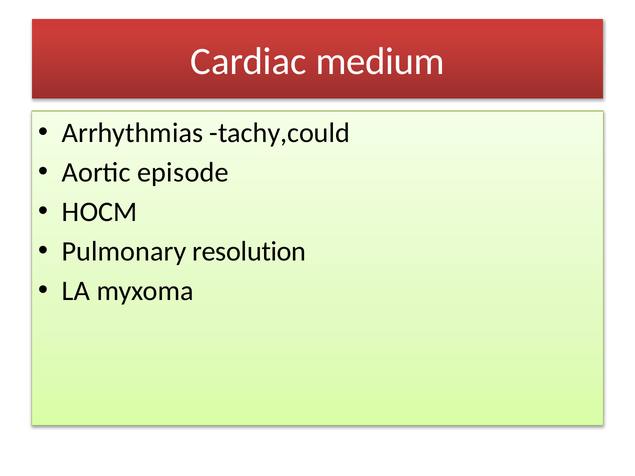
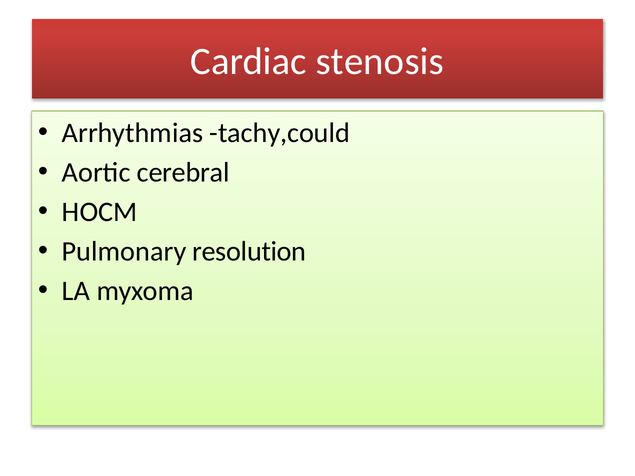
medium: medium -> stenosis
episode: episode -> cerebral
